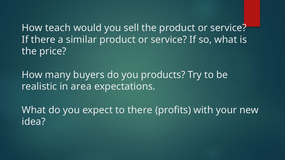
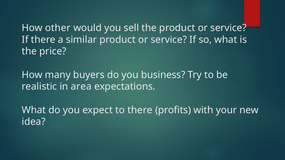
teach: teach -> other
products: products -> business
